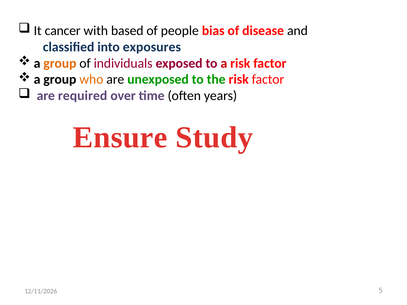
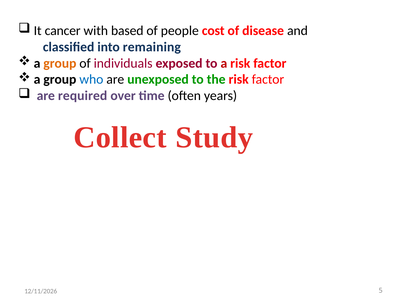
bias: bias -> cost
exposures: exposures -> remaining
who colour: orange -> blue
Ensure: Ensure -> Collect
